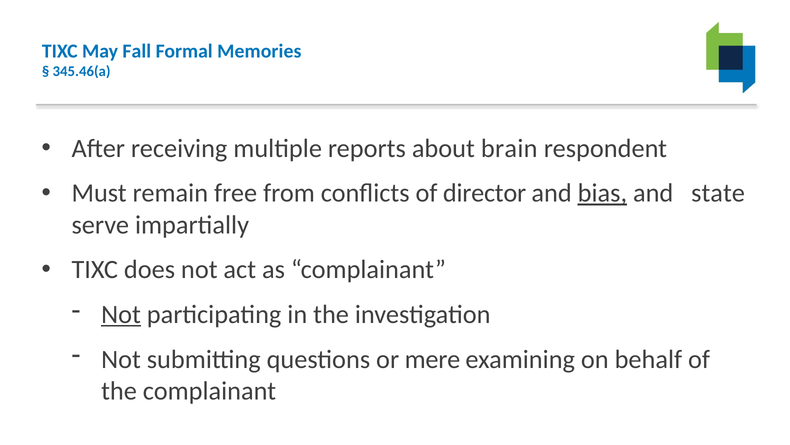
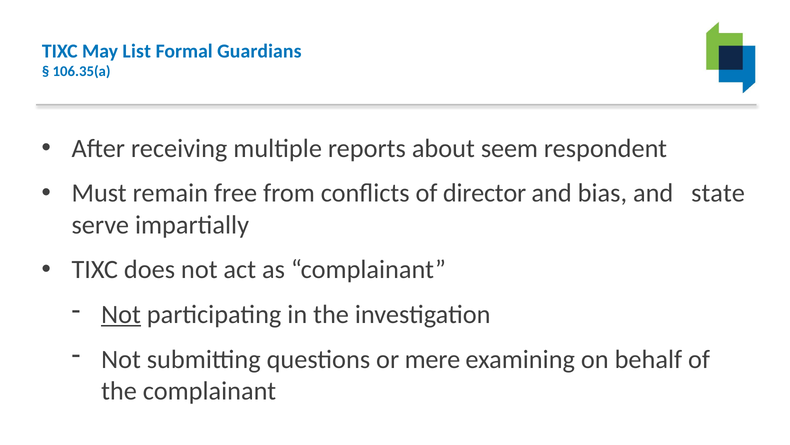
Fall: Fall -> List
Memories: Memories -> Guardians
345.46(a: 345.46(a -> 106.35(a
brain: brain -> seem
bias underline: present -> none
